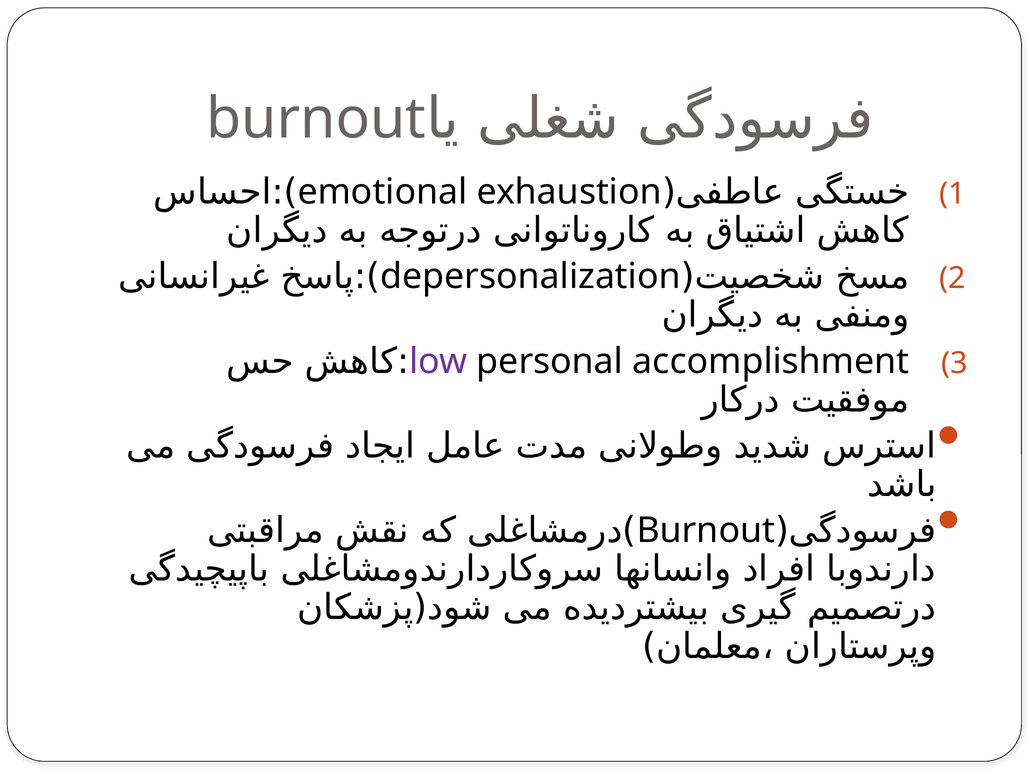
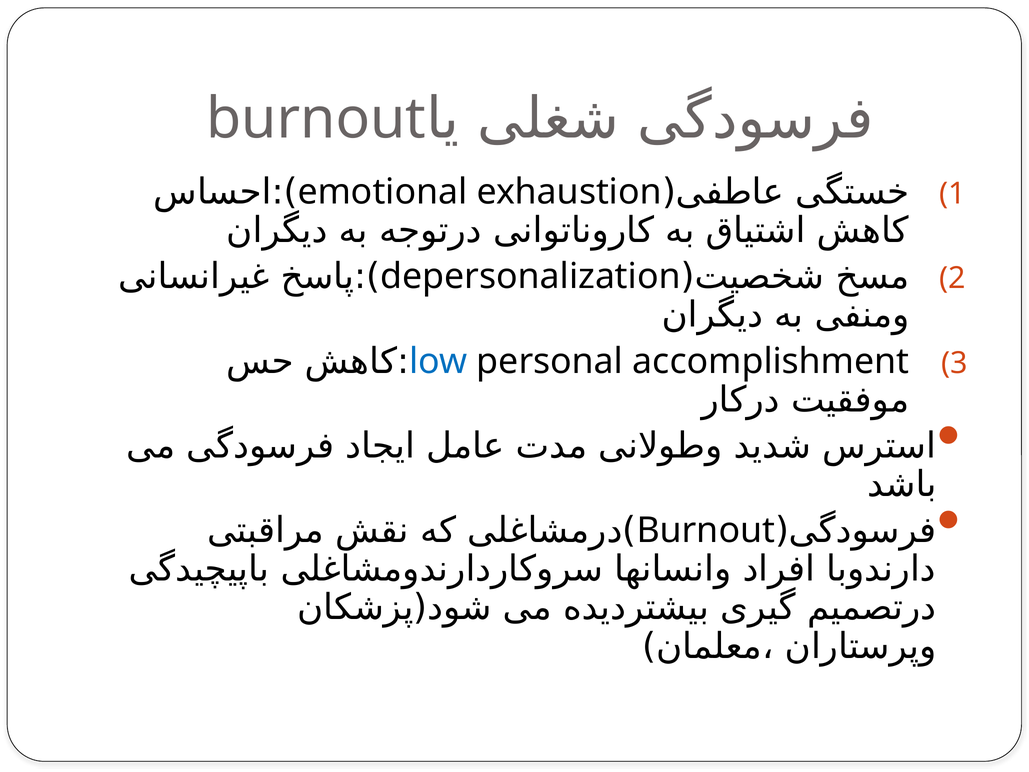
low colour: purple -> blue
